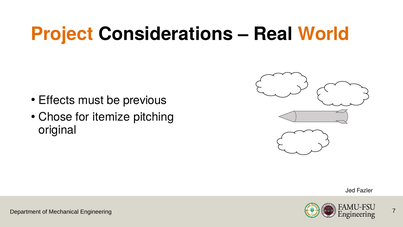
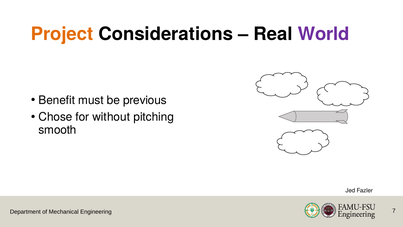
World colour: orange -> purple
Effects: Effects -> Benefit
itemize: itemize -> without
original: original -> smooth
